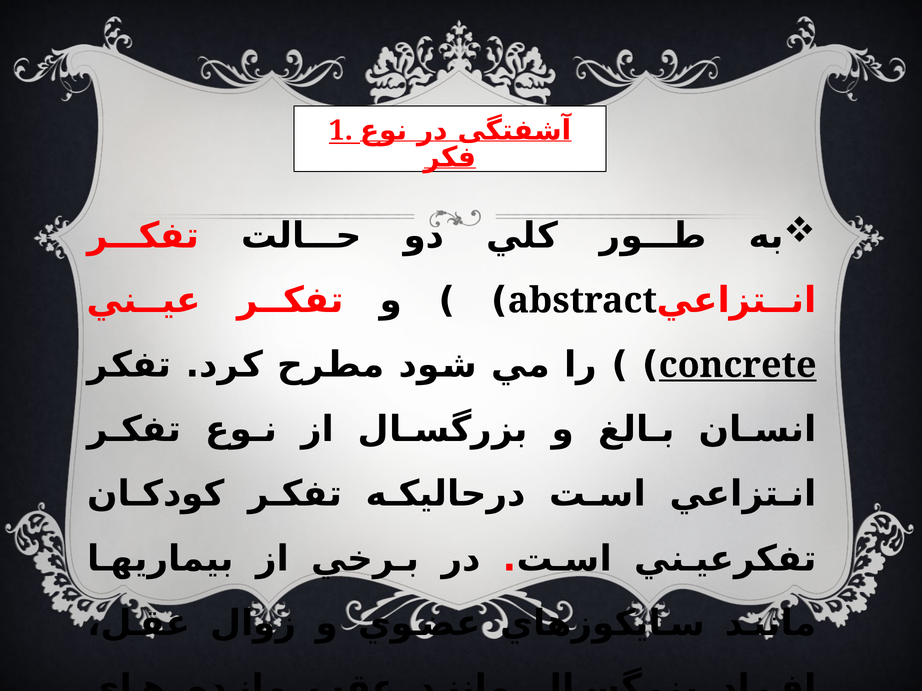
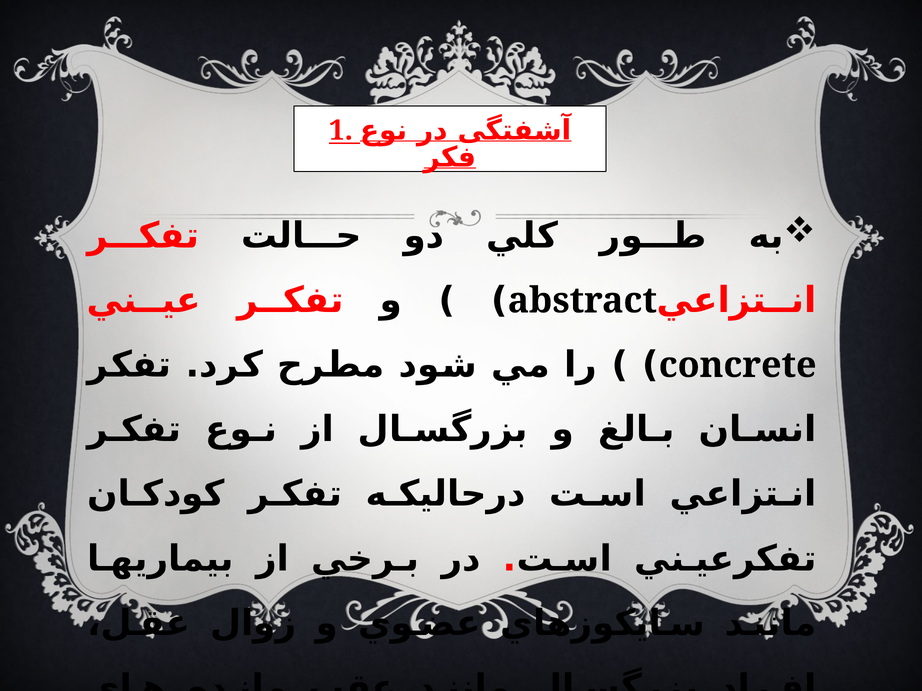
concrete underline: present -> none
